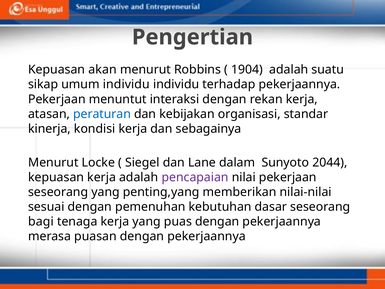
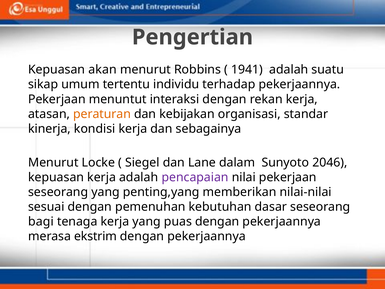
1904: 1904 -> 1941
umum individu: individu -> tertentu
peraturan colour: blue -> orange
2044: 2044 -> 2046
puasan: puasan -> ekstrim
